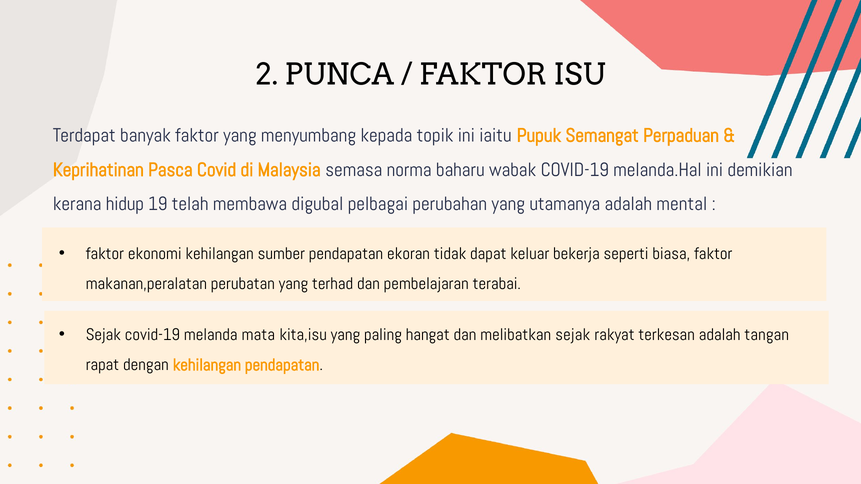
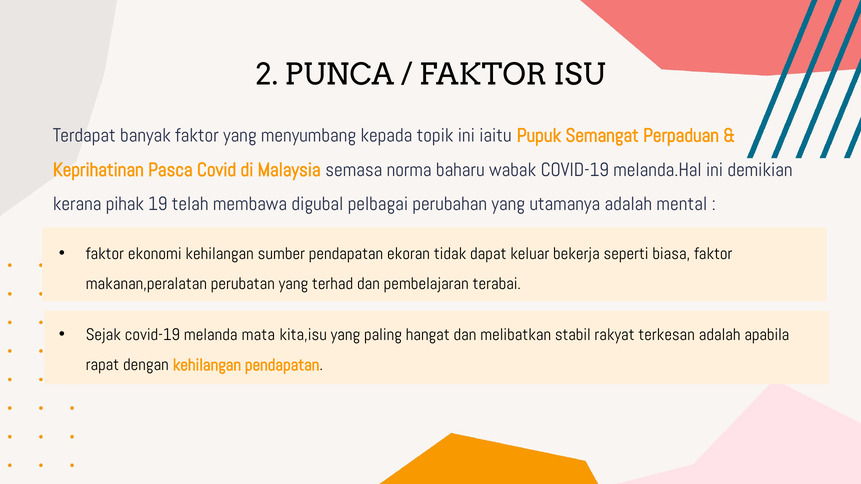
hidup: hidup -> pihak
melibatkan sejak: sejak -> stabil
tangan: tangan -> apabila
